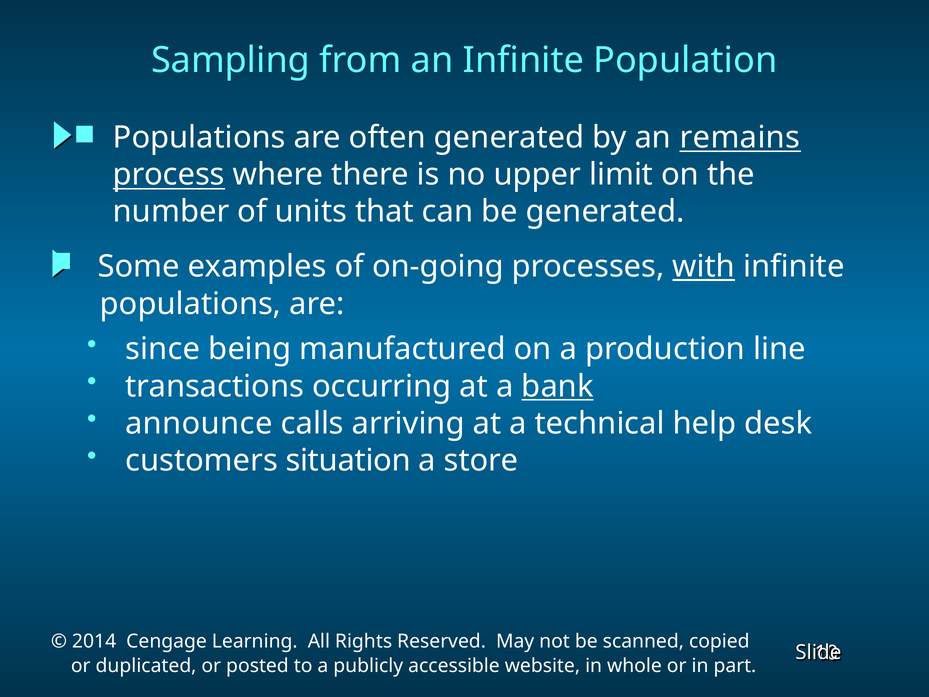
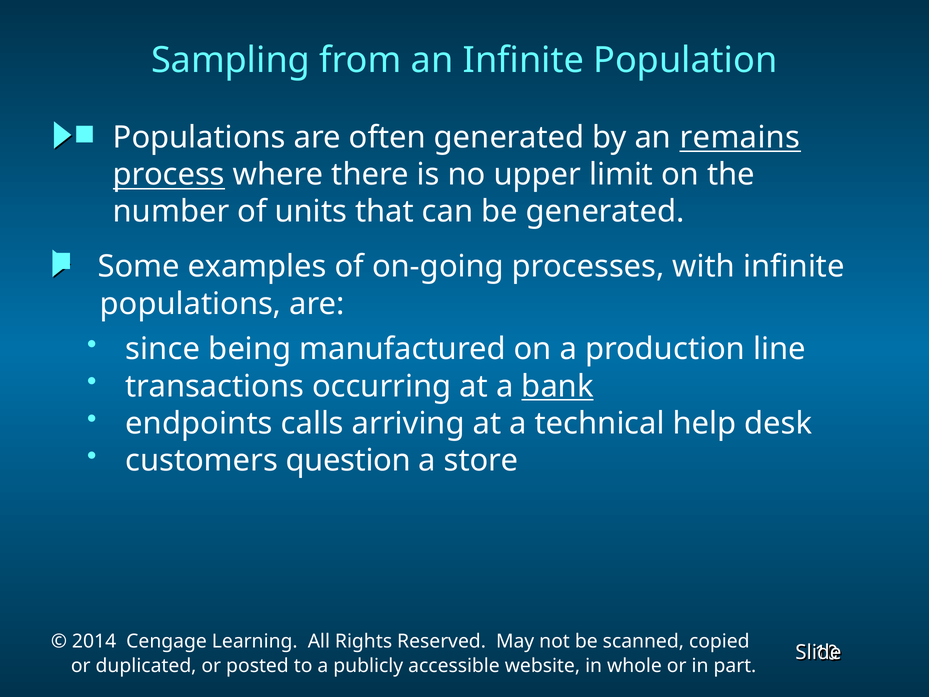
with underline: present -> none
announce: announce -> endpoints
situation: situation -> question
